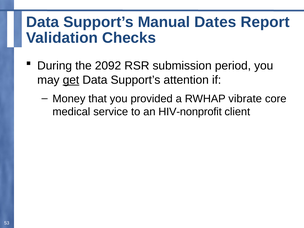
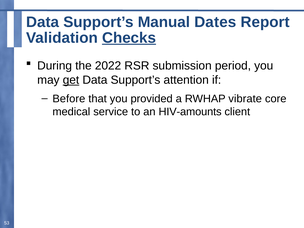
Checks underline: none -> present
2092: 2092 -> 2022
Money: Money -> Before
HIV-nonprofit: HIV-nonprofit -> HIV-amounts
